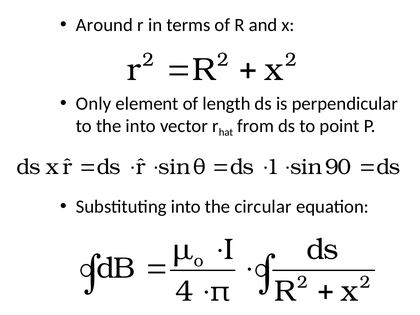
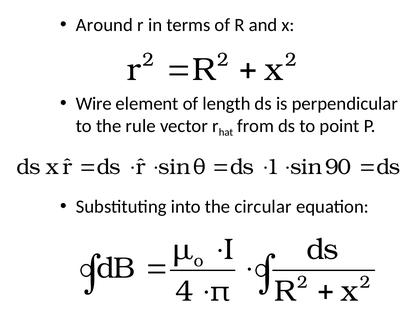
Only: Only -> Wire
the into: into -> rule
